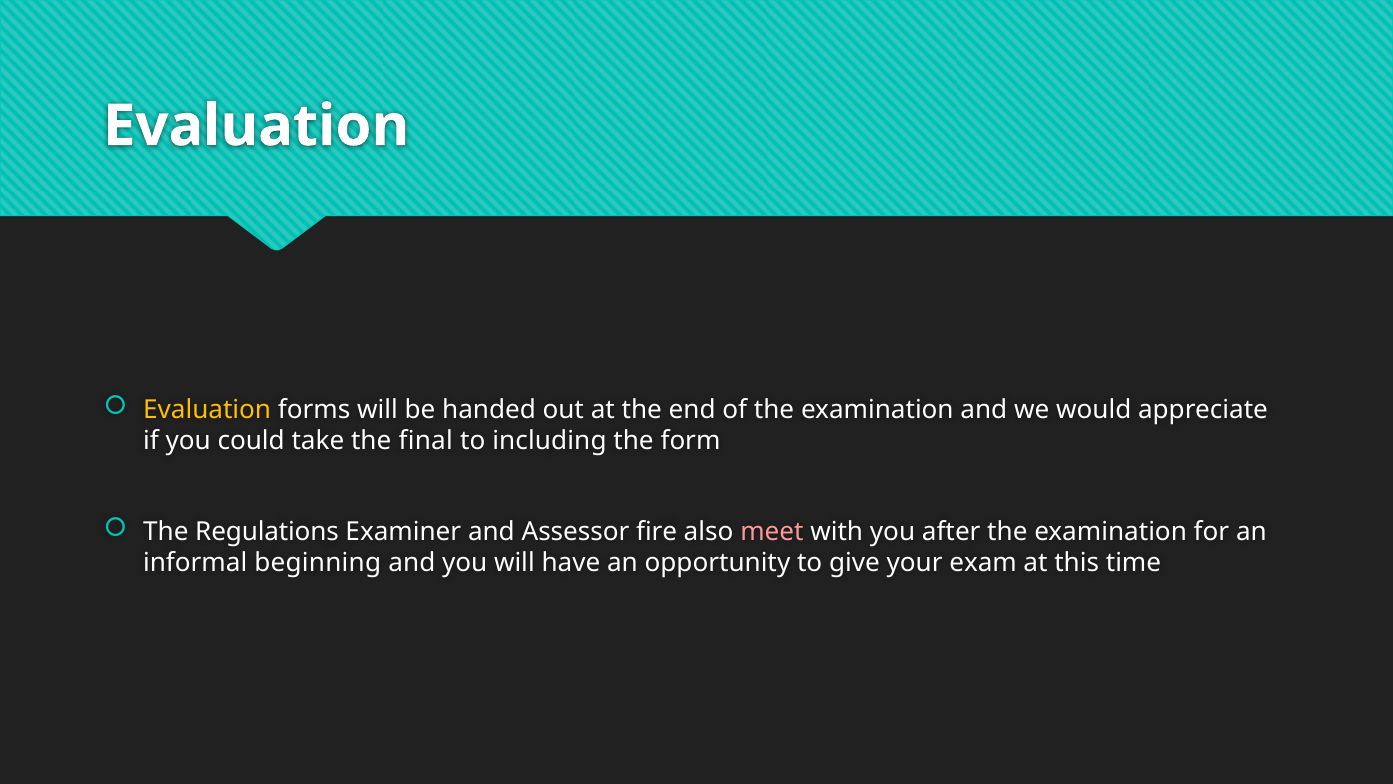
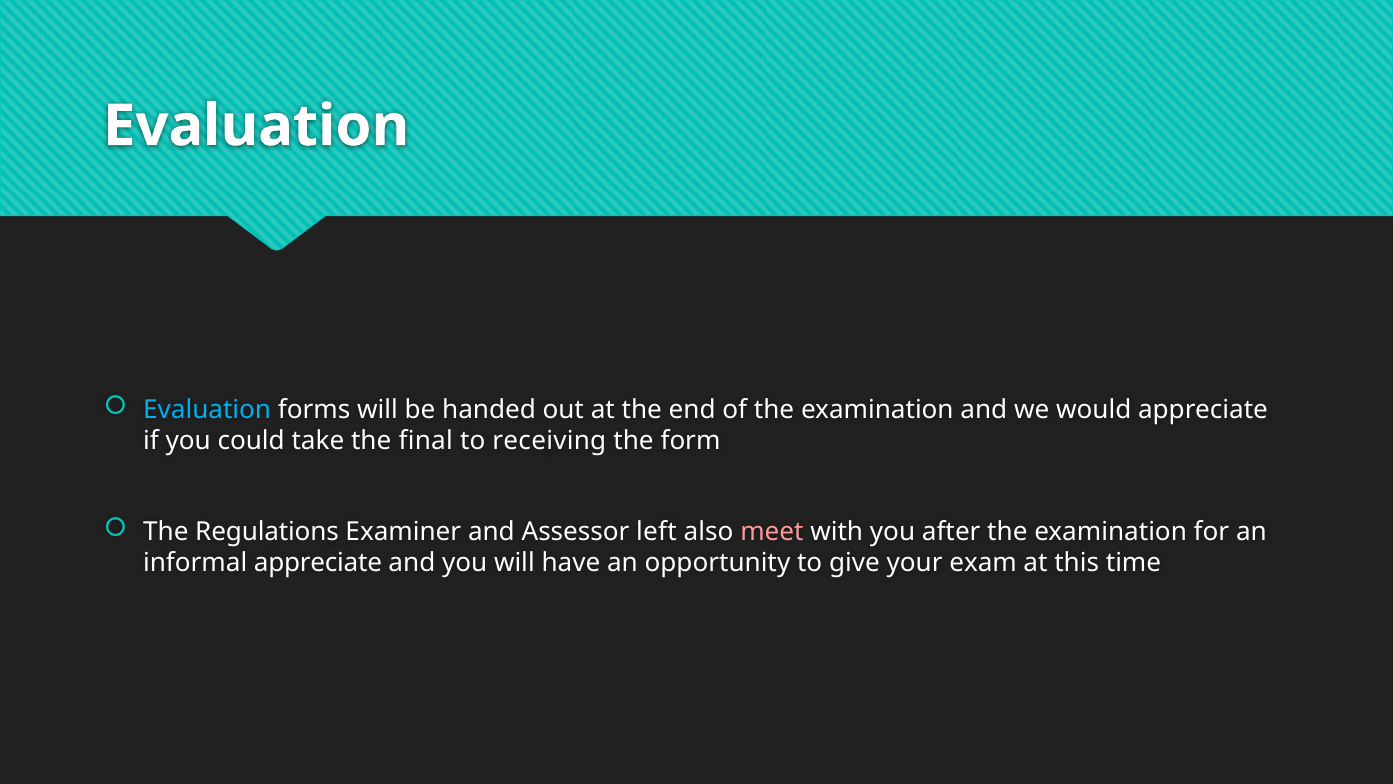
Evaluation at (207, 409) colour: yellow -> light blue
including: including -> receiving
fire: fire -> left
informal beginning: beginning -> appreciate
